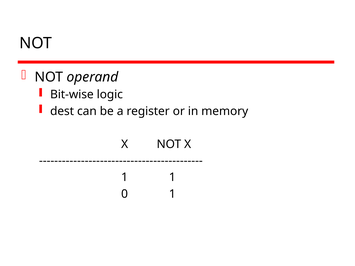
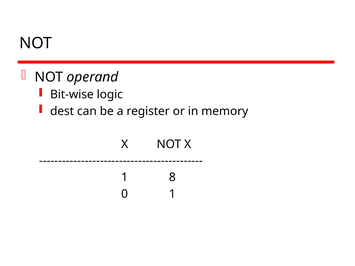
1 1: 1 -> 8
